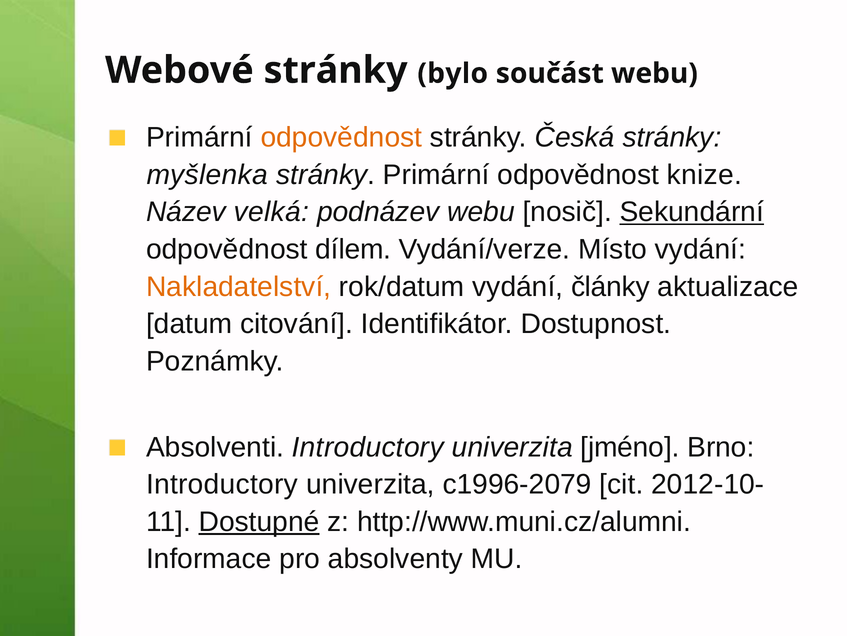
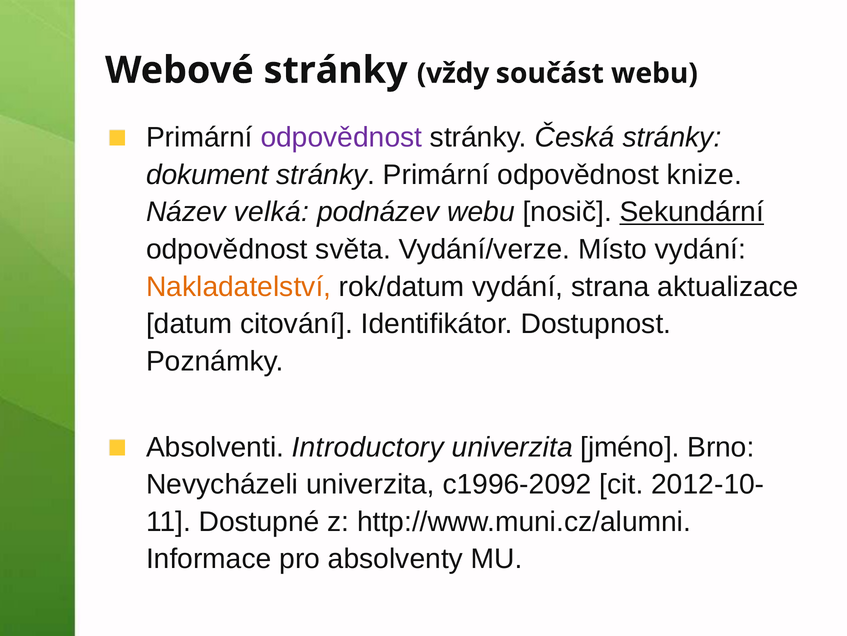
bylo: bylo -> vždy
odpovědnost at (341, 137) colour: orange -> purple
myšlenka: myšlenka -> dokument
dílem: dílem -> světa
články: články -> strana
Introductory at (222, 484): Introductory -> Nevycházeli
c1996-2079: c1996-2079 -> c1996-2092
Dostupné underline: present -> none
